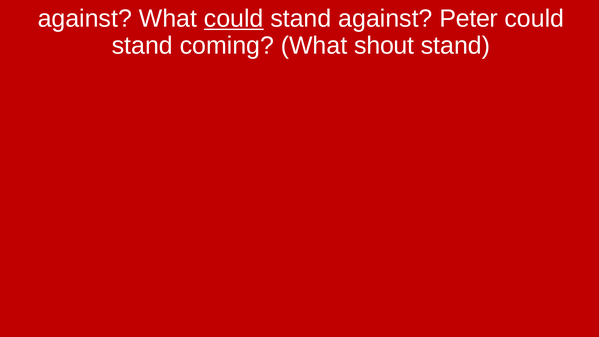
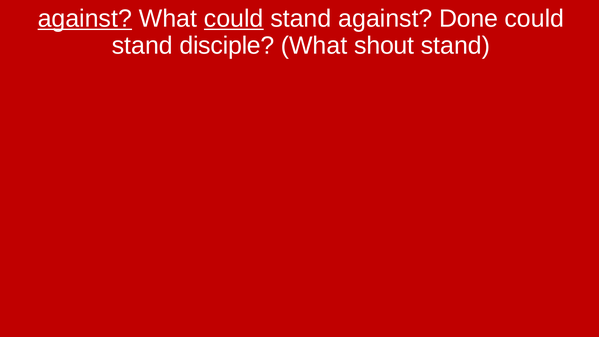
against at (85, 19) underline: none -> present
Peter: Peter -> Done
coming: coming -> disciple
